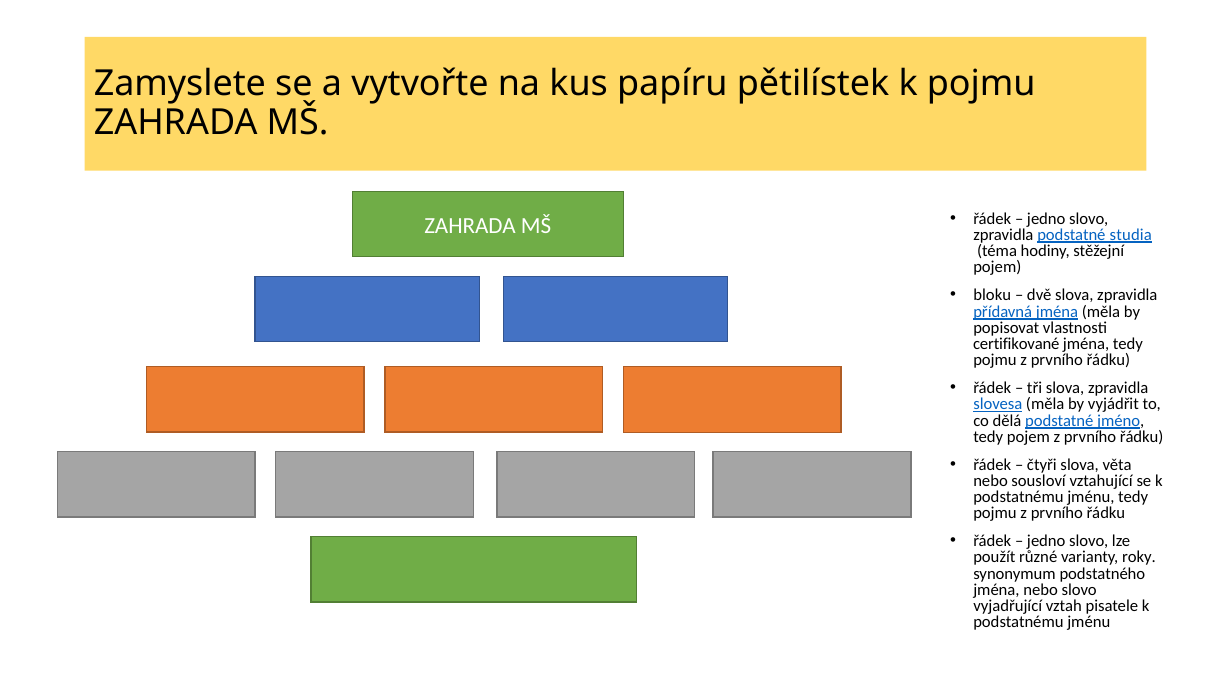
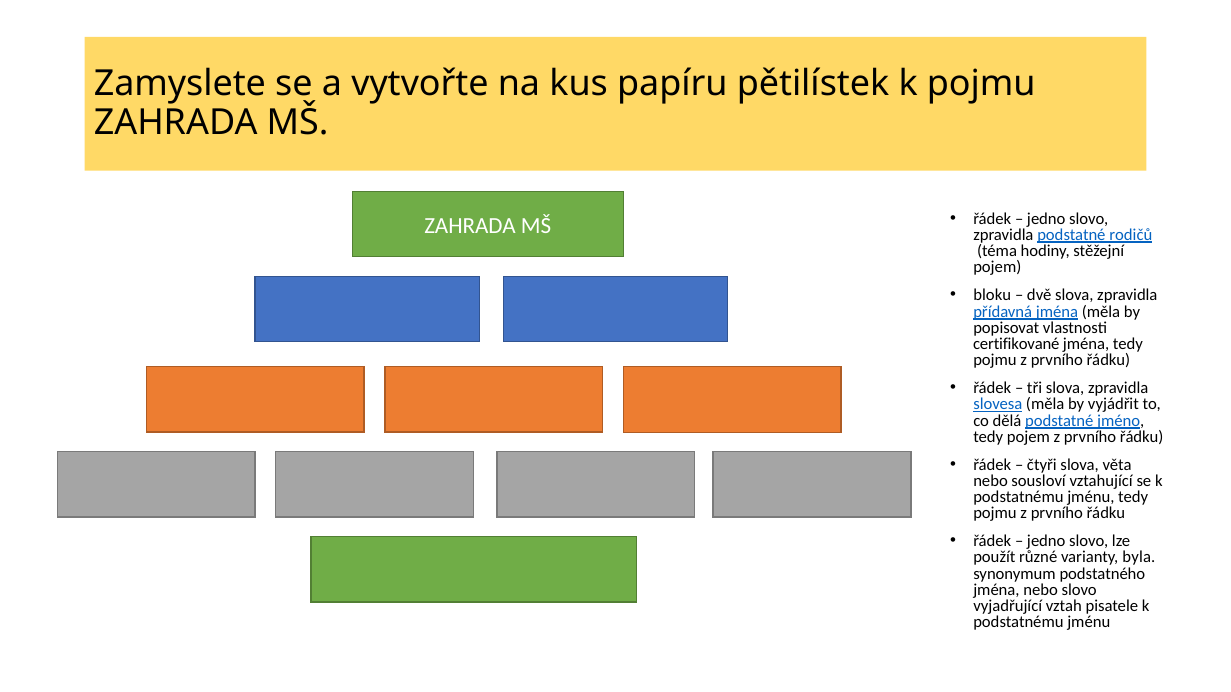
studia: studia -> rodičů
roky: roky -> byla
